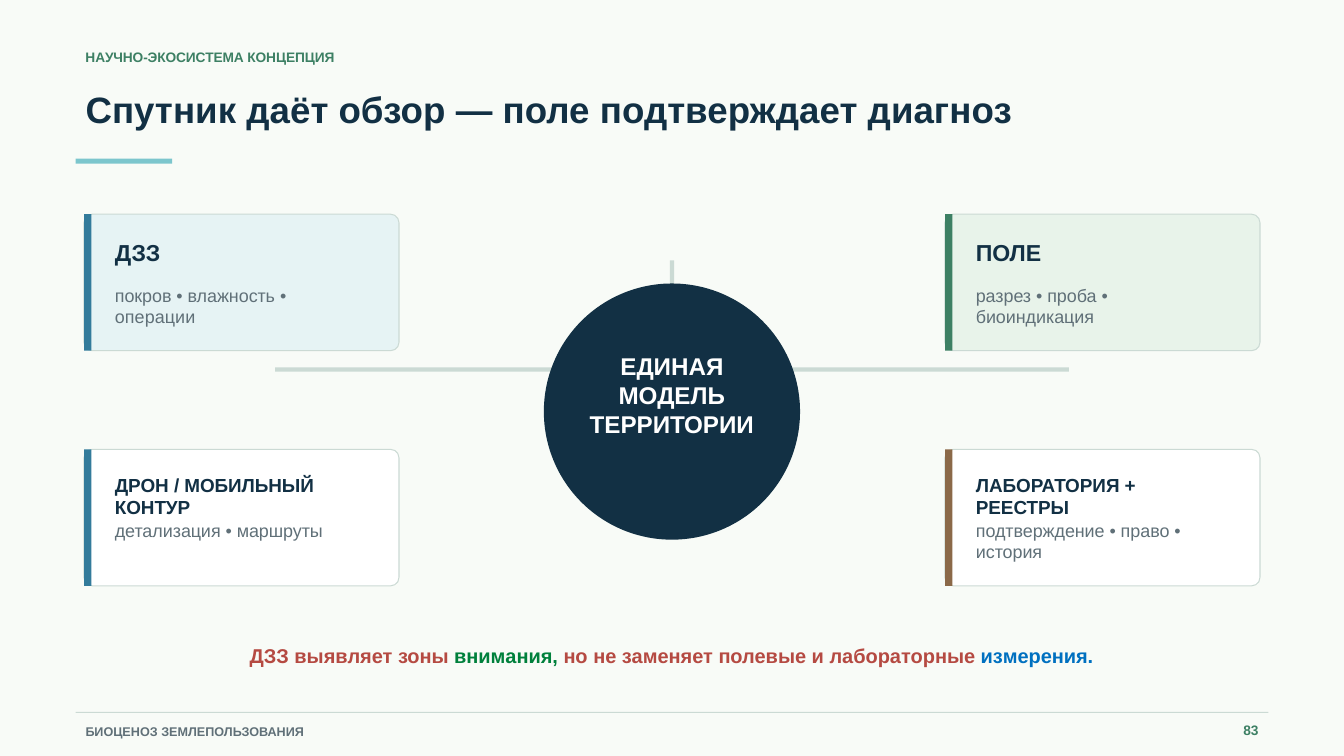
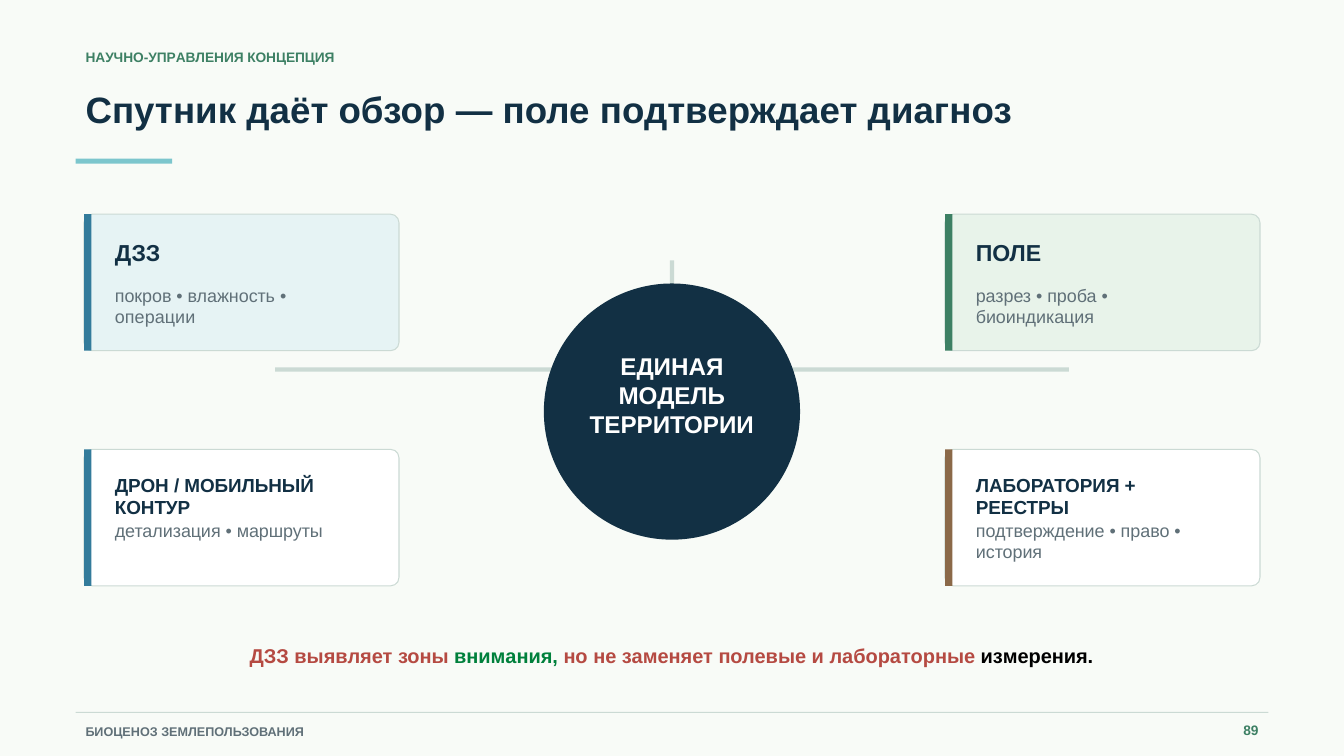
НАУЧНО-ЭКОСИСТЕМА: НАУЧНО-ЭКОСИСТЕМА -> НАУЧНО-УПРАВЛЕНИЯ
измерения colour: blue -> black
83: 83 -> 89
